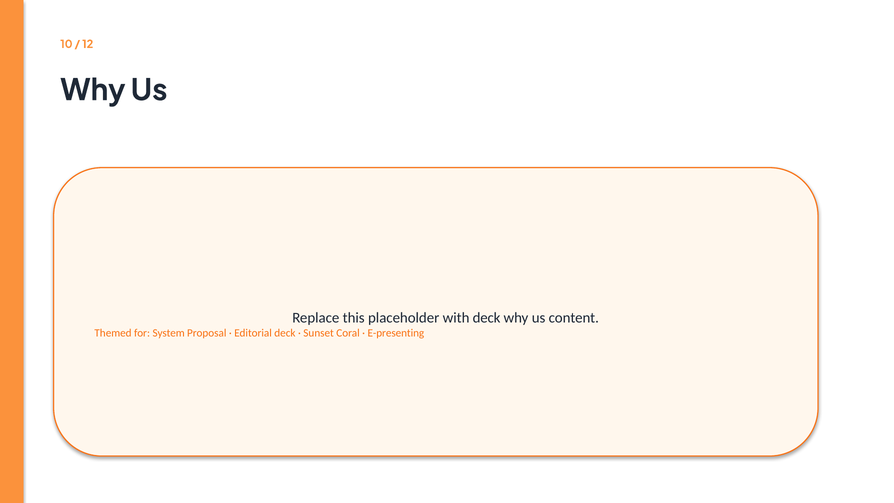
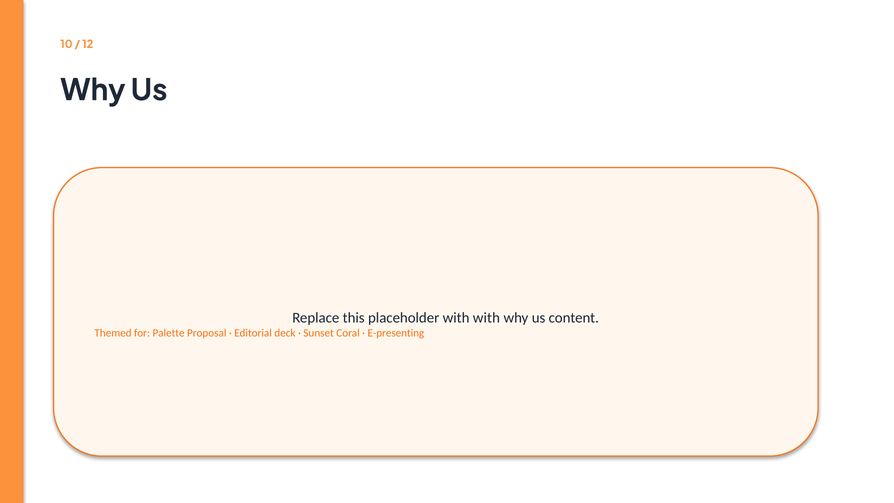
with deck: deck -> with
System: System -> Palette
